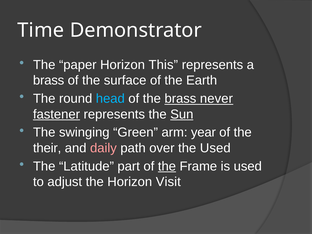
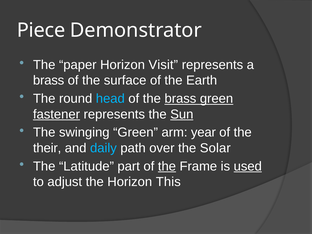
Time: Time -> Piece
This: This -> Visit
brass never: never -> green
daily colour: pink -> light blue
the Used: Used -> Solar
used at (248, 166) underline: none -> present
Visit: Visit -> This
